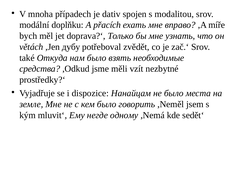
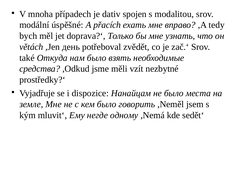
doplňku: doplňku -> úspěšné
míře: míře -> tedy
дубу: дубу -> день
